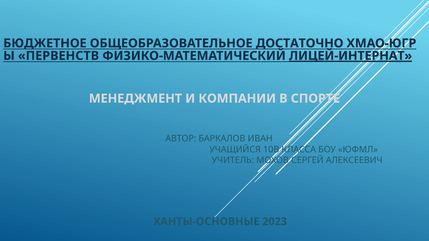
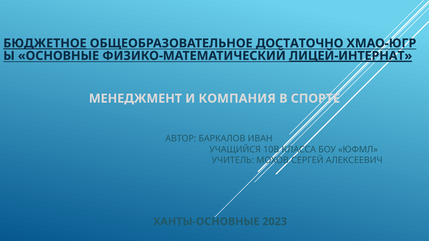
БЮДЖЕТНОЕ underline: none -> present
ПЕРВЕНСТВ: ПЕРВЕНСТВ -> ОСНОВНЫЕ
КОМПАНИИ: КОМПАНИИ -> КОМПАНИЯ
